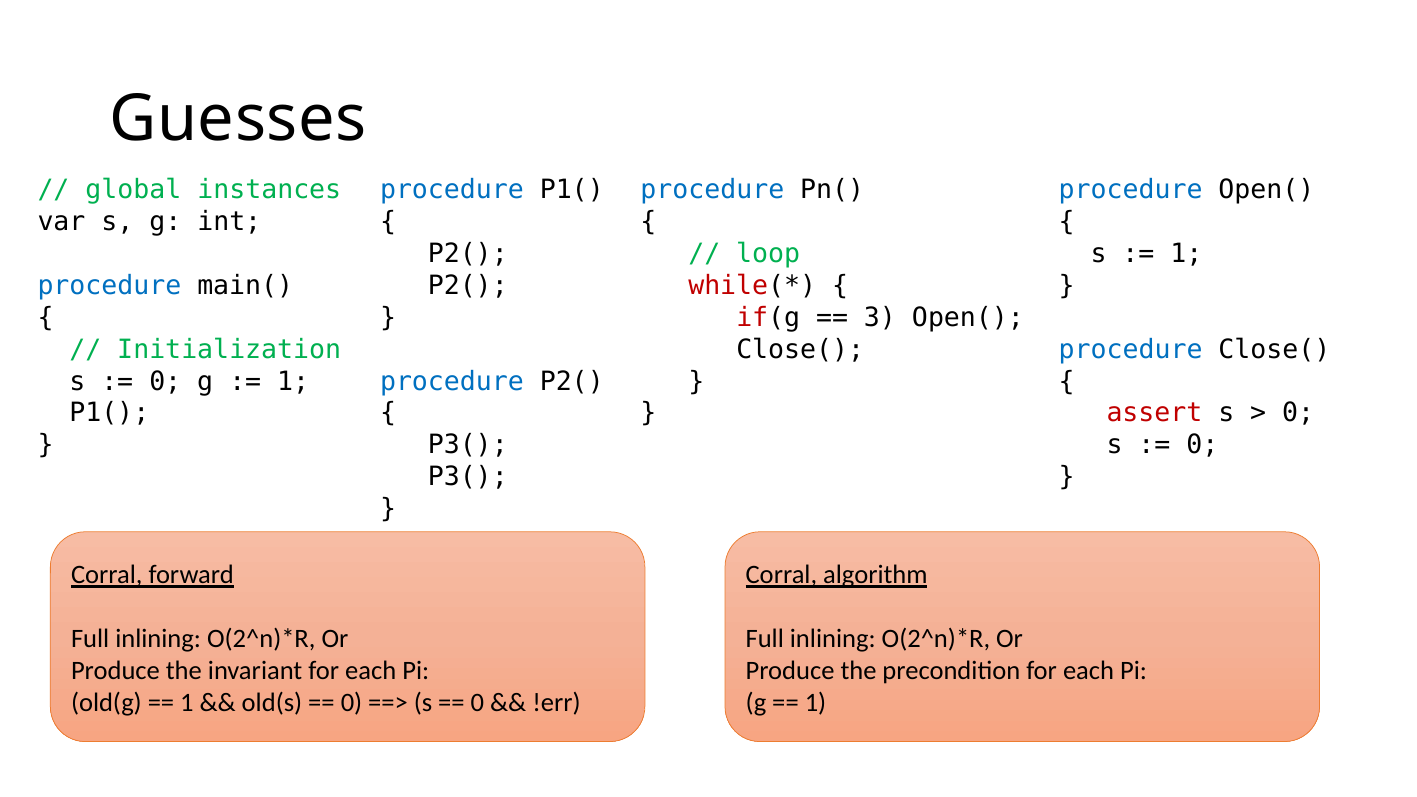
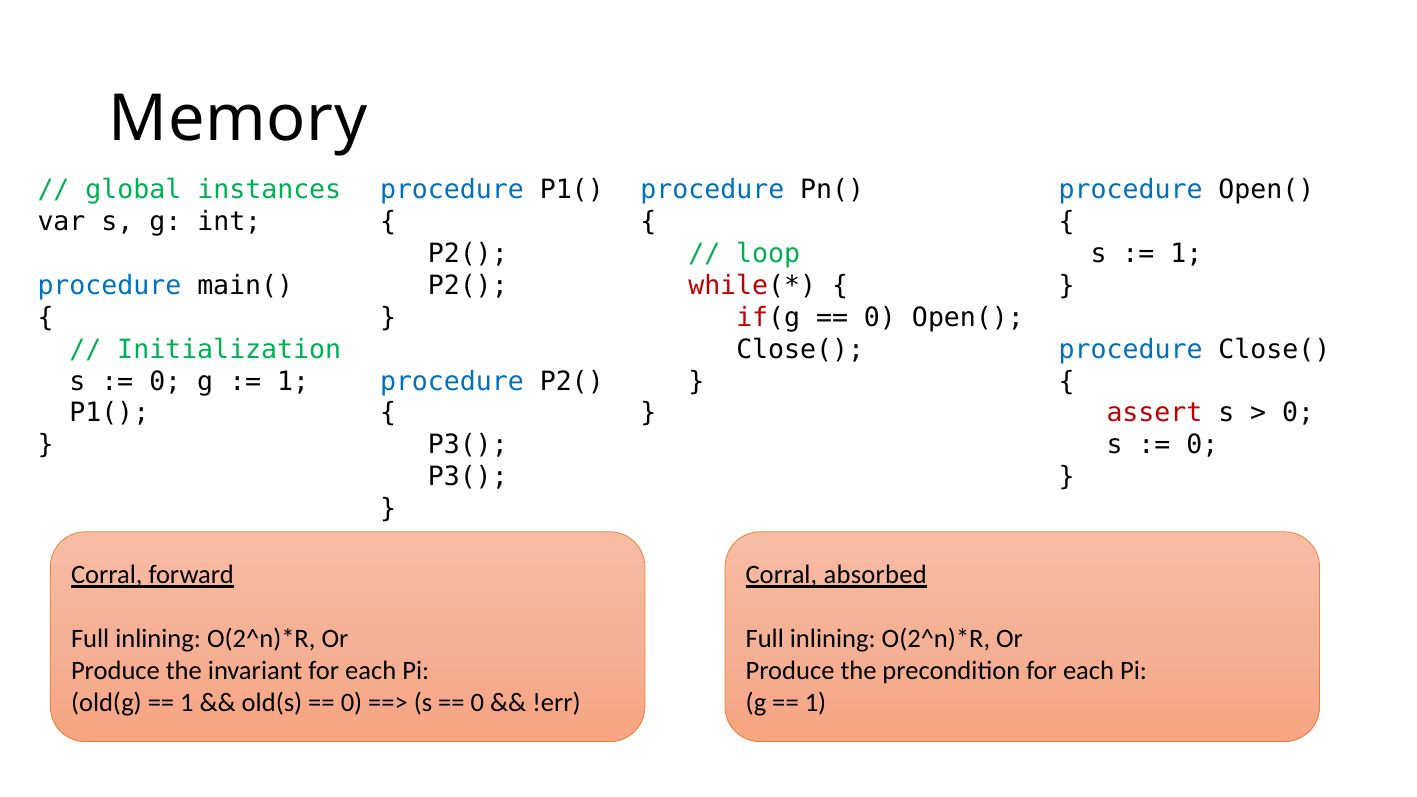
Guesses: Guesses -> Memory
3 at (880, 318): 3 -> 0
algorithm: algorithm -> absorbed
